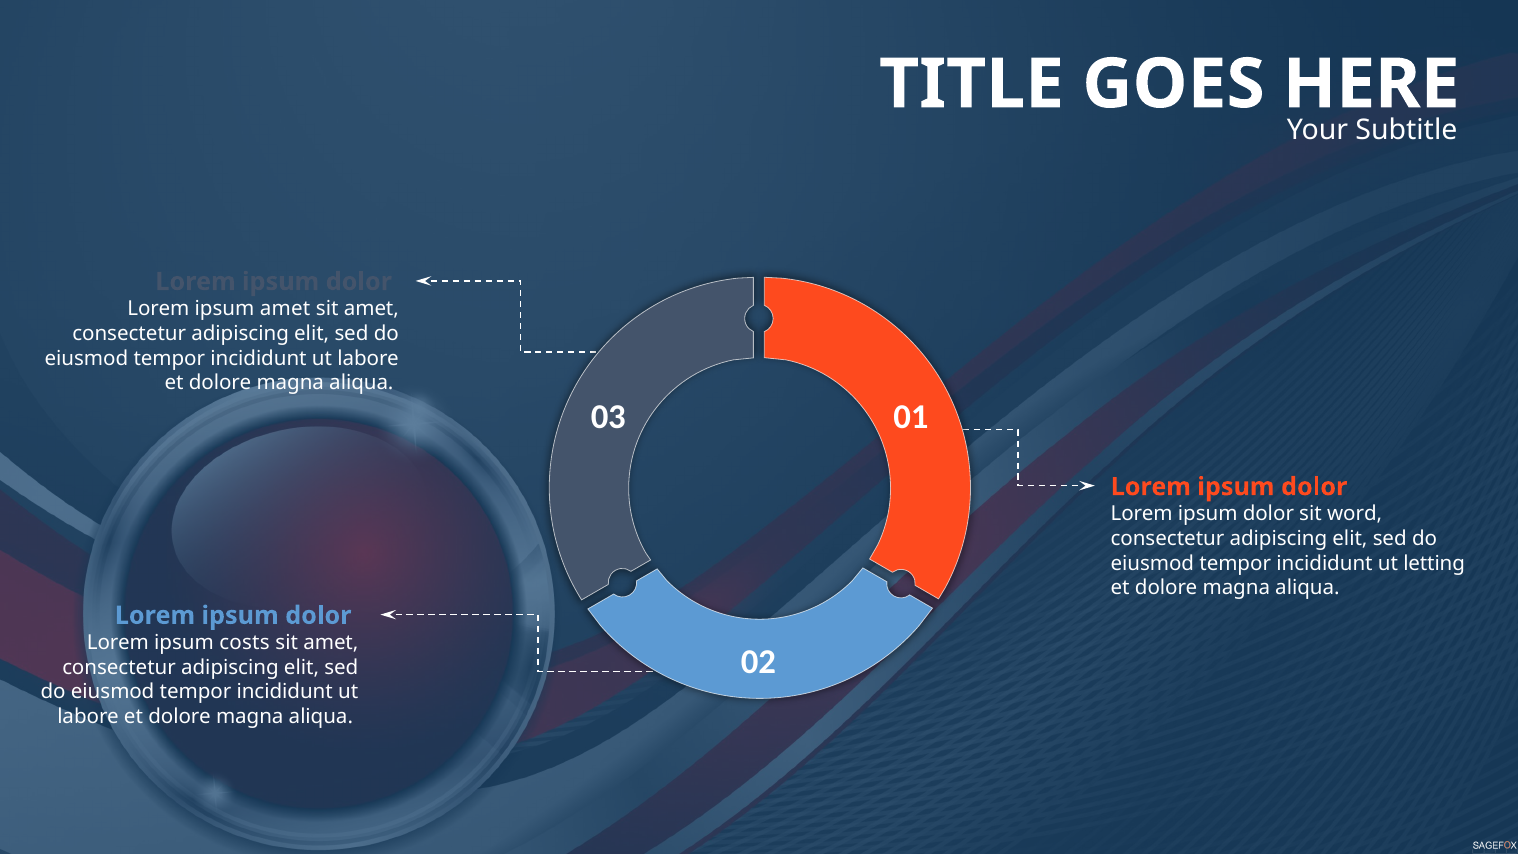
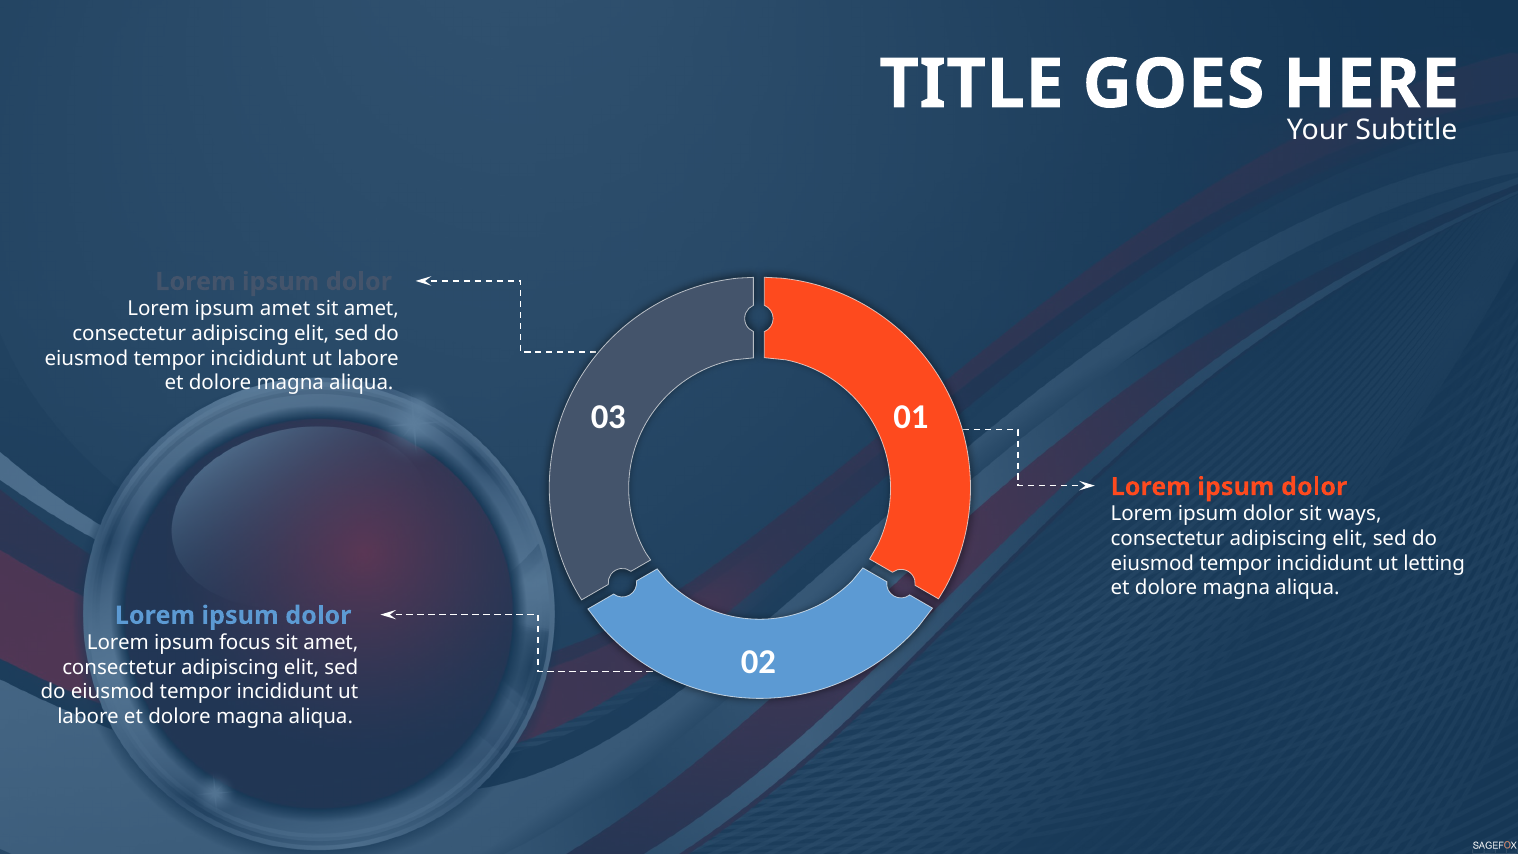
word: word -> ways
costs: costs -> focus
